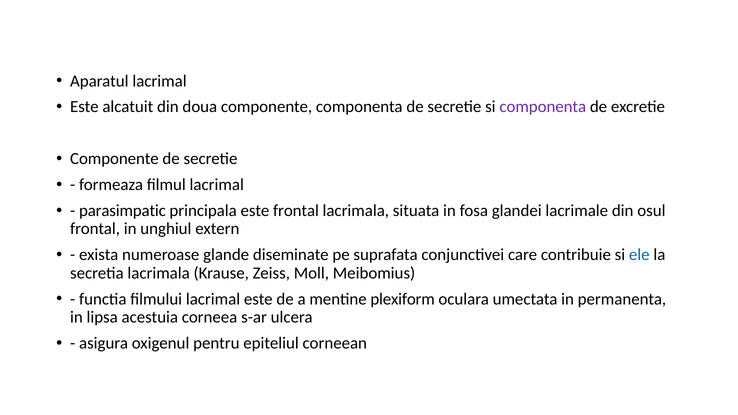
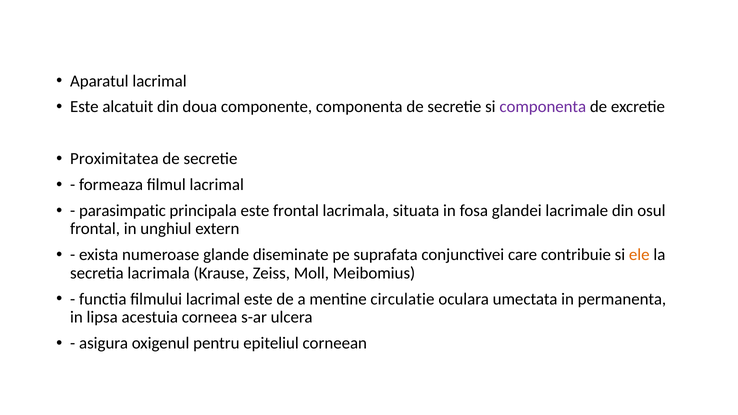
Componente at (114, 159): Componente -> Proximitatea
ele colour: blue -> orange
plexiform: plexiform -> circulatie
